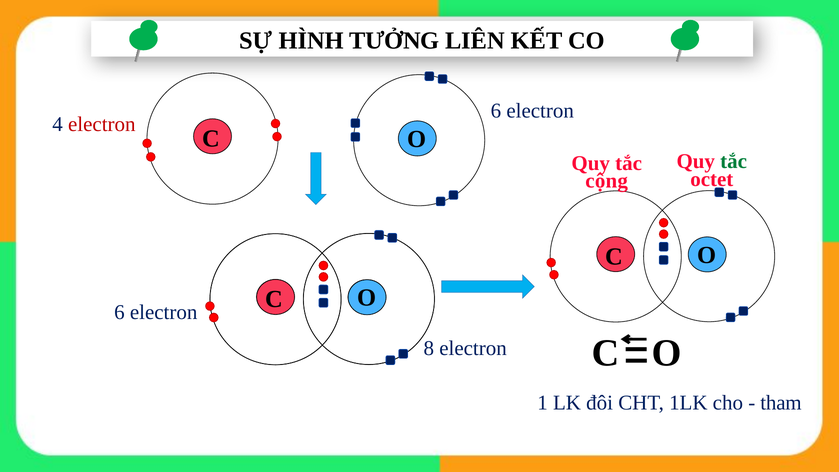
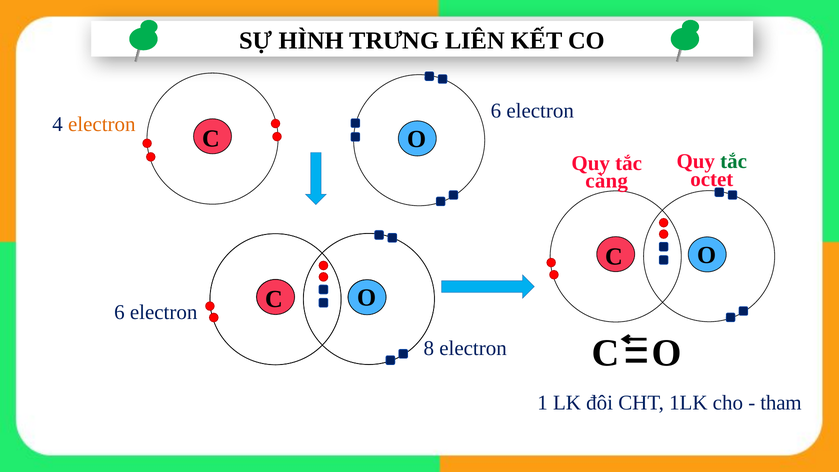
TƯỞNG: TƯỞNG -> TRƯNG
electron at (102, 124) colour: red -> orange
cộng: cộng -> càng
